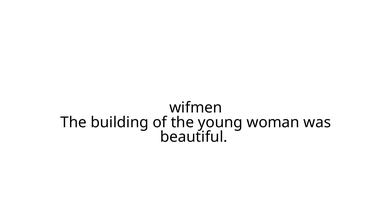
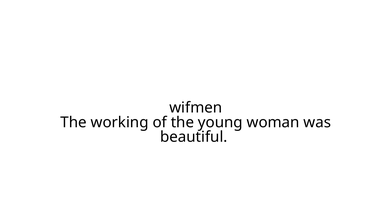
building: building -> working
